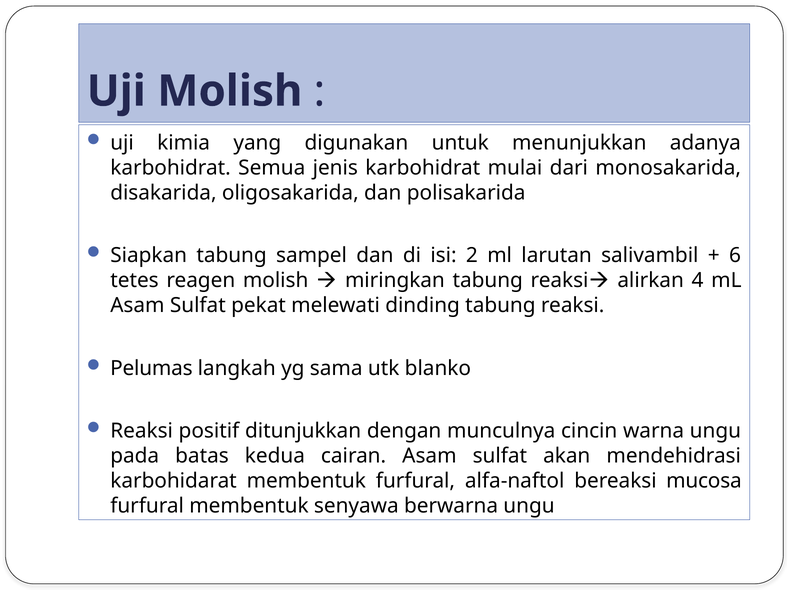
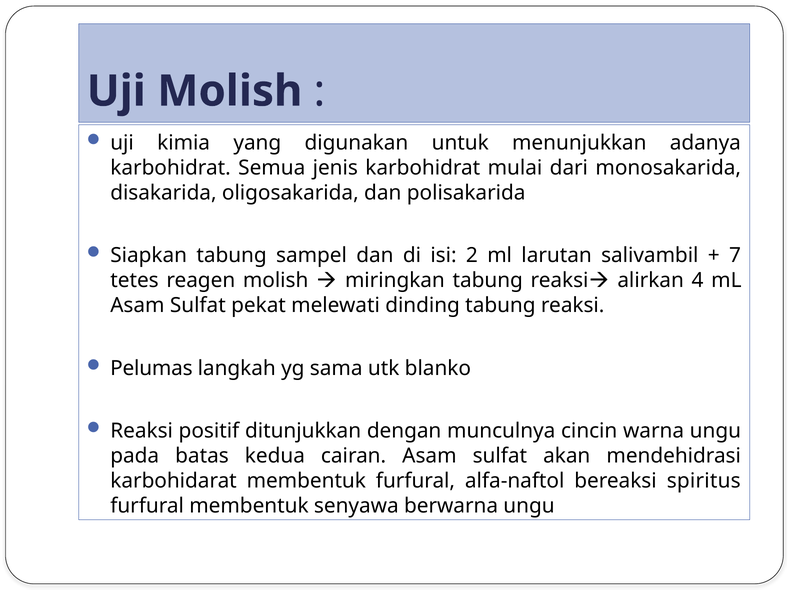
6: 6 -> 7
mucosa: mucosa -> spiritus
